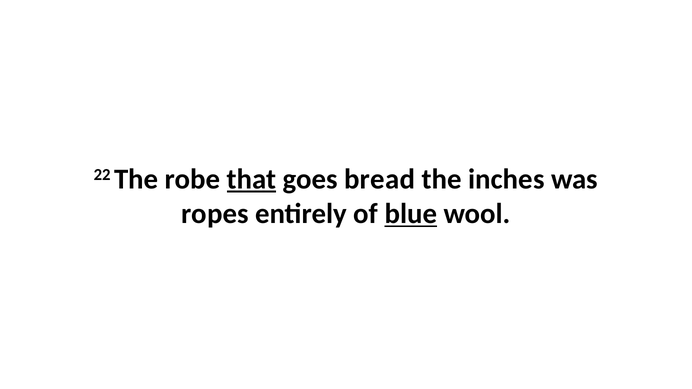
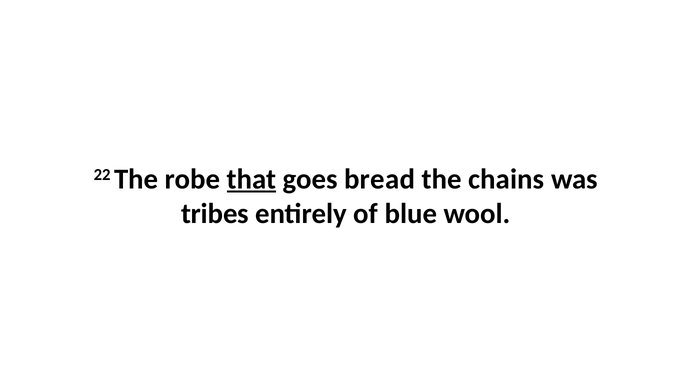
inches: inches -> chains
ropes: ropes -> tribes
blue underline: present -> none
